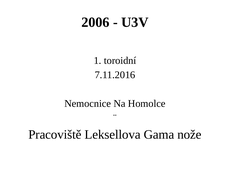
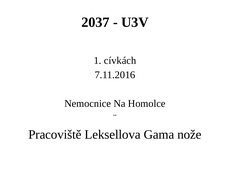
2006: 2006 -> 2037
toroidní: toroidní -> cívkách
